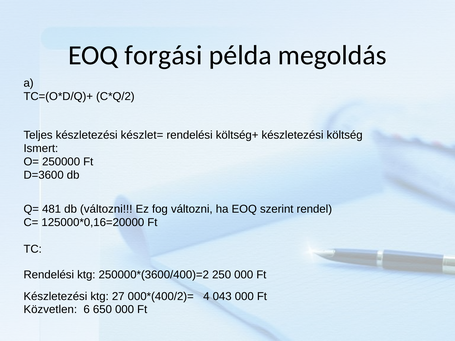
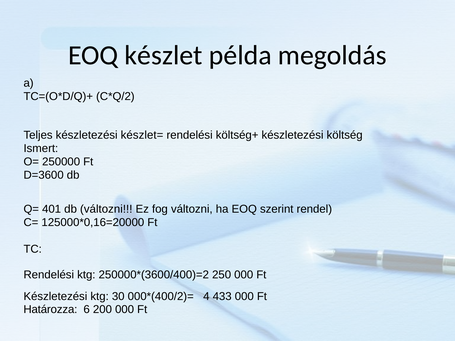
forgási: forgási -> készlet
481: 481 -> 401
27: 27 -> 30
043: 043 -> 433
Közvetlen: Közvetlen -> Határozza
650: 650 -> 200
